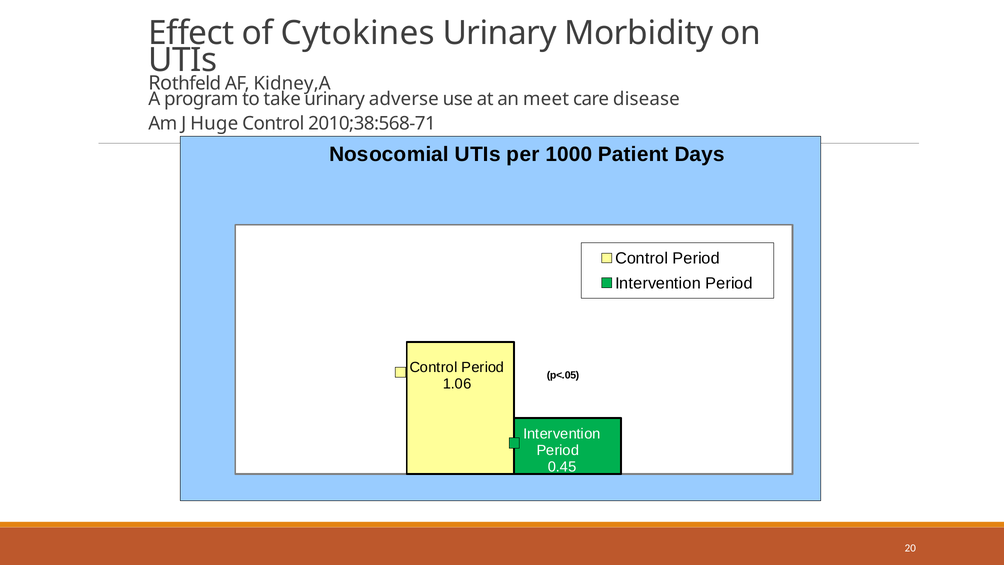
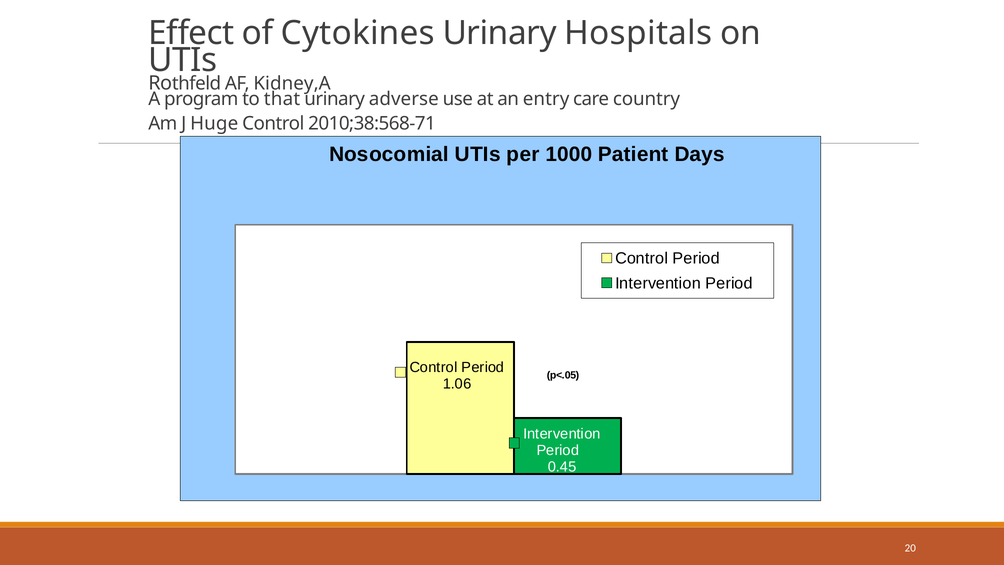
Morbidity: Morbidity -> Hospitals
take: take -> that
meet: meet -> entry
disease: disease -> country
